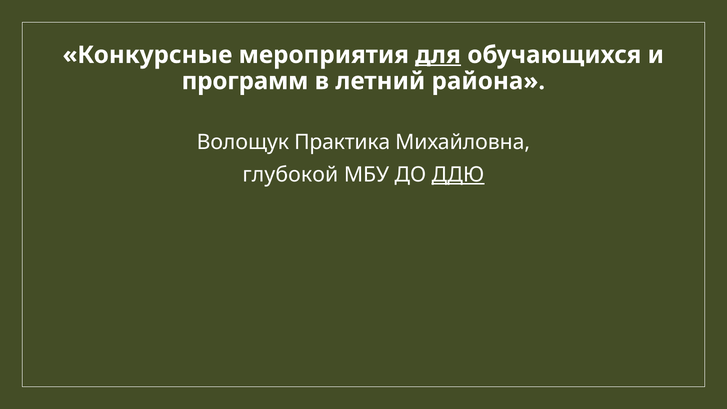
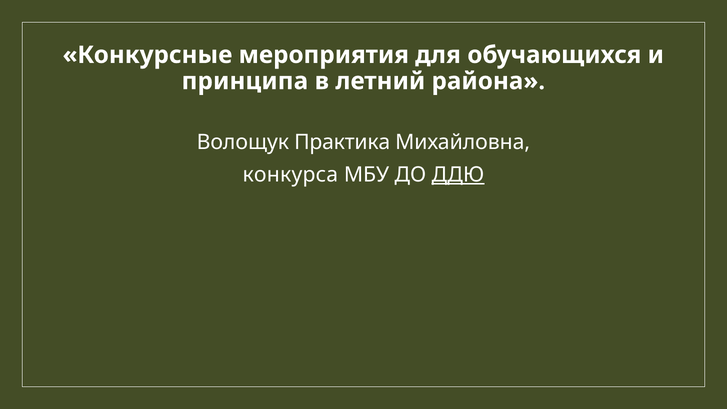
для underline: present -> none
программ: программ -> принципа
глубокой: глубокой -> конкурса
